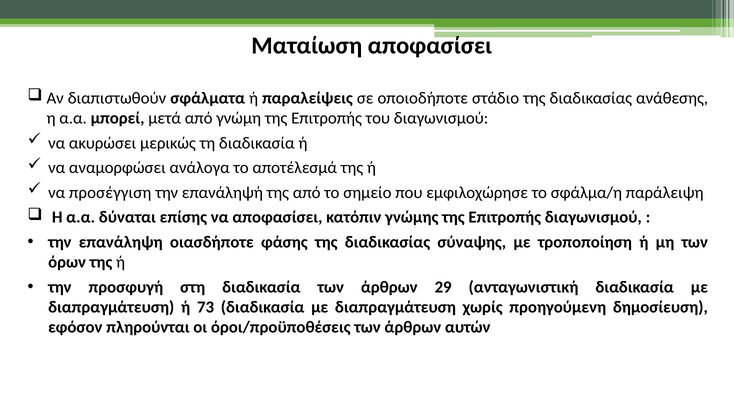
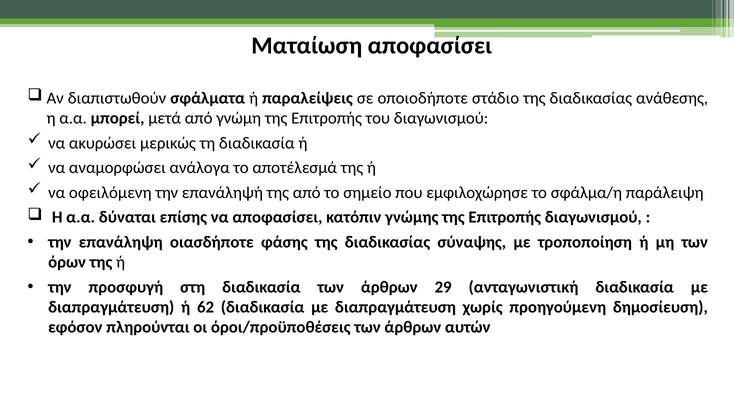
προσέγγιση: προσέγγιση -> οφειλόμενη
73: 73 -> 62
